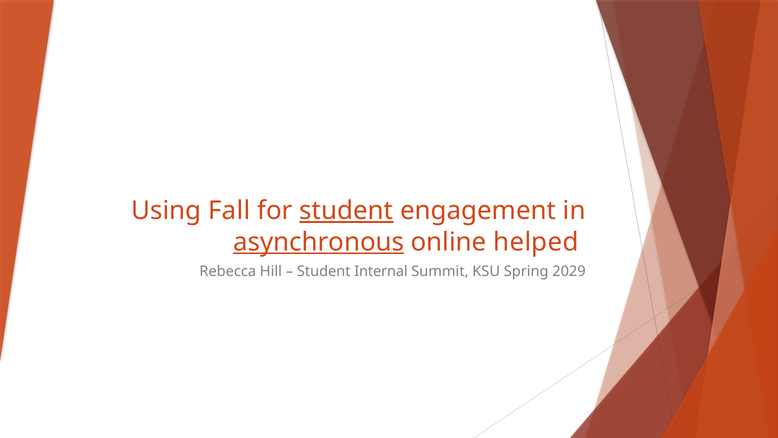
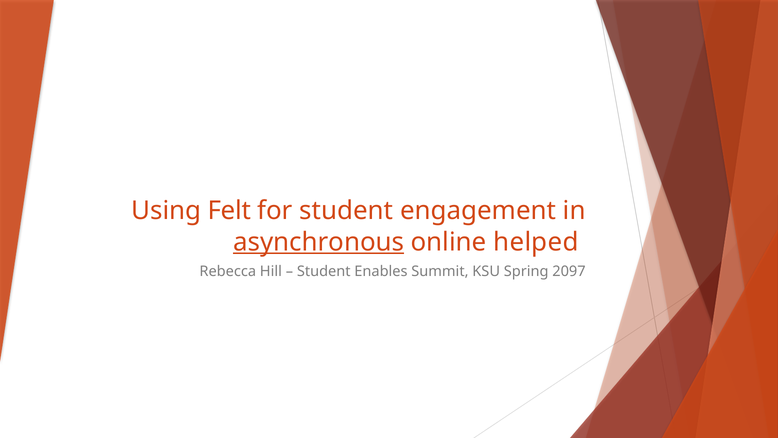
Fall: Fall -> Felt
student at (346, 211) underline: present -> none
Internal: Internal -> Enables
2029: 2029 -> 2097
